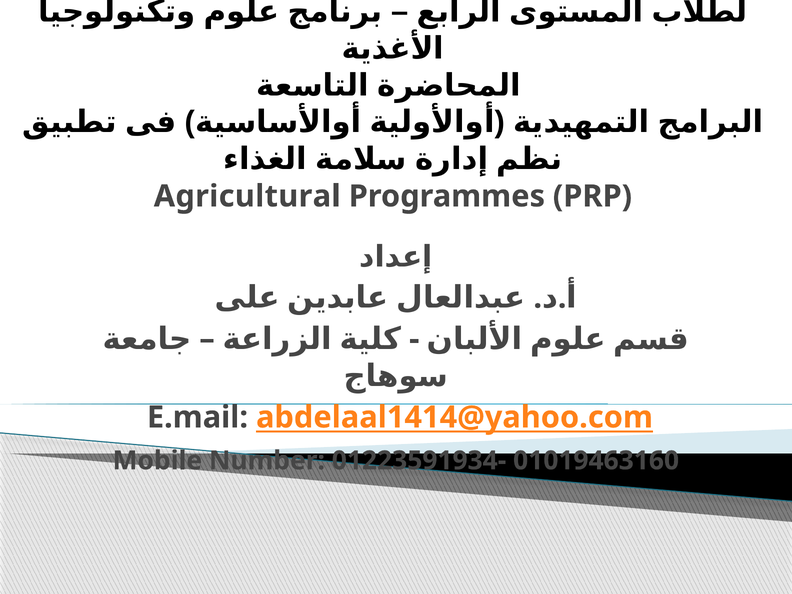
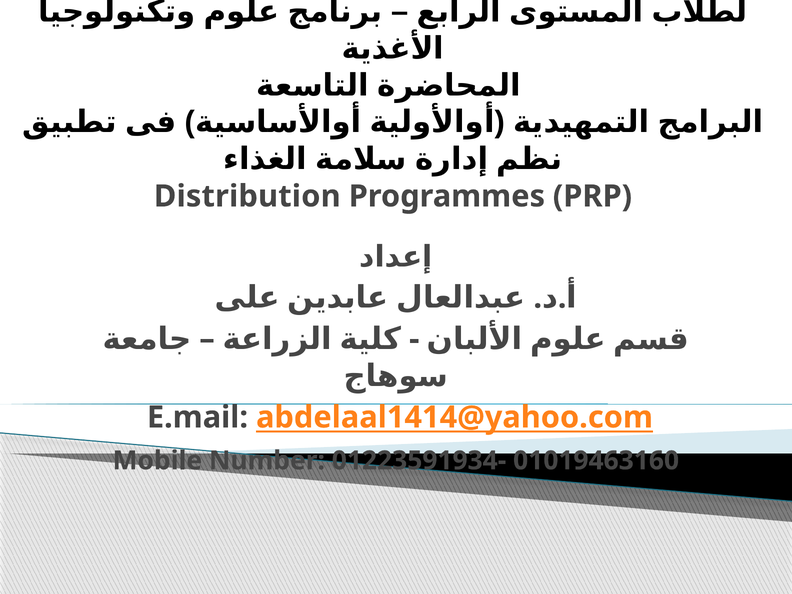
Agricultural: Agricultural -> Distribution
